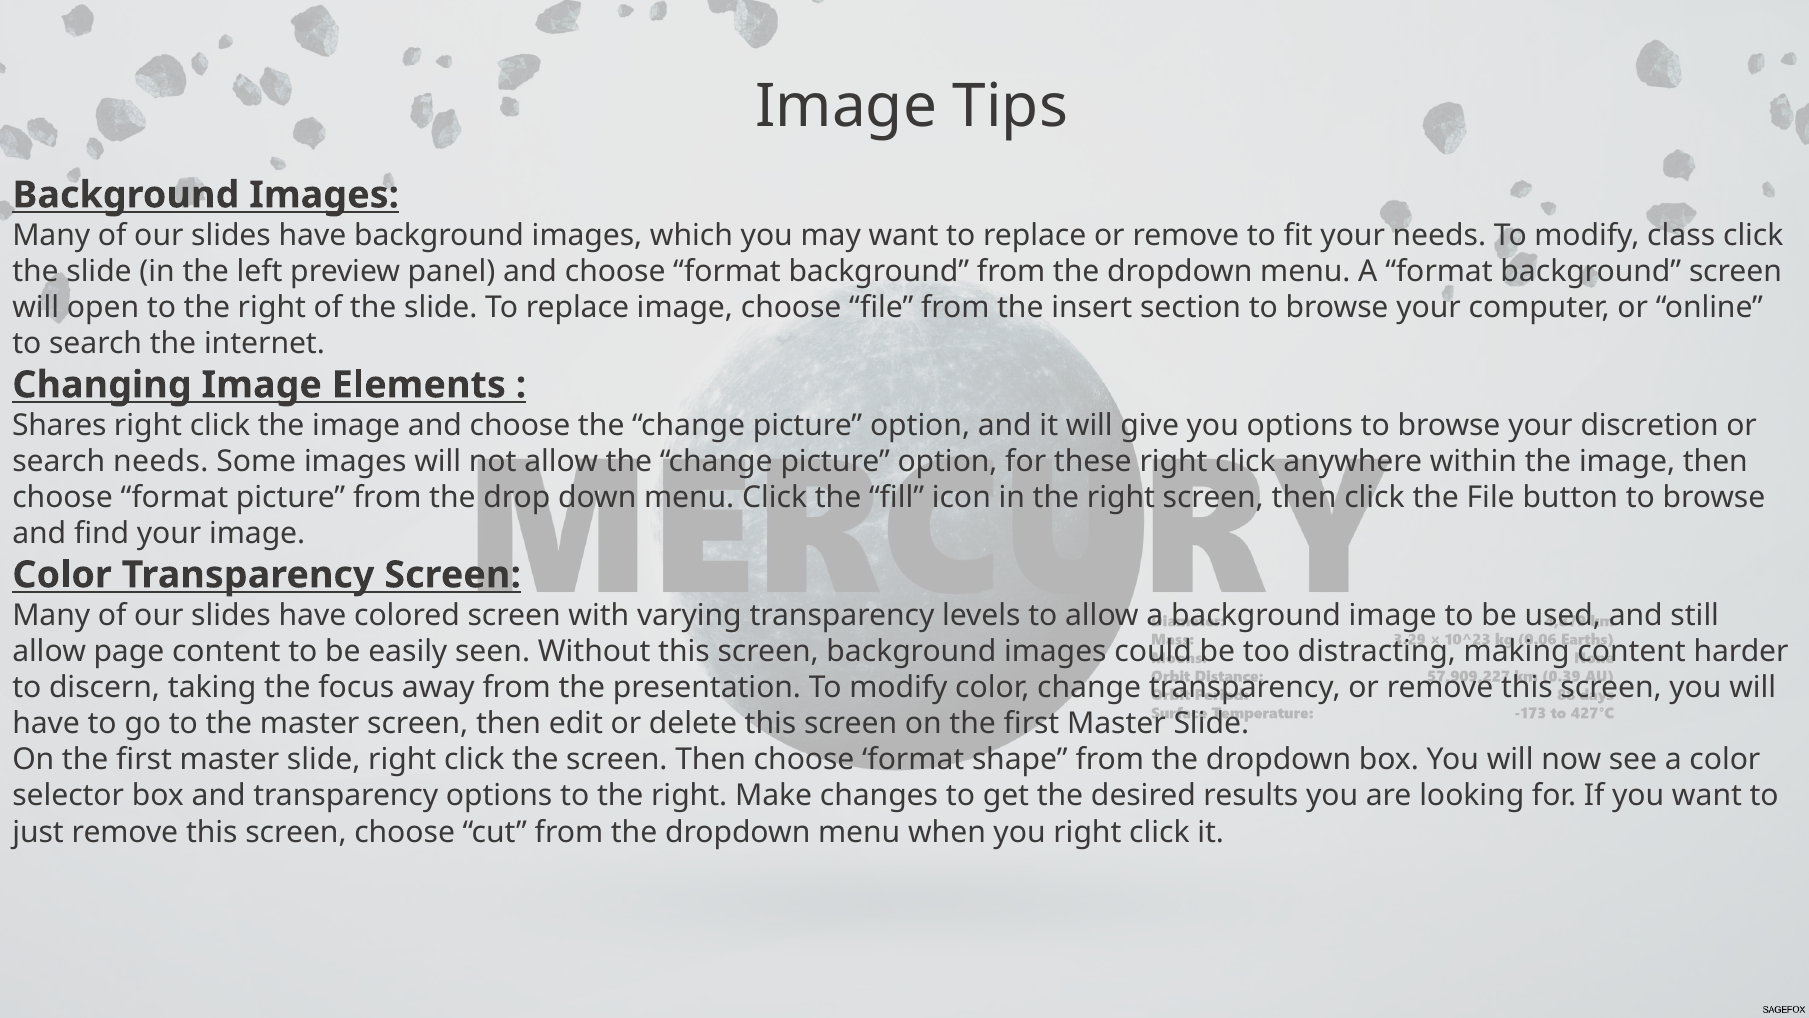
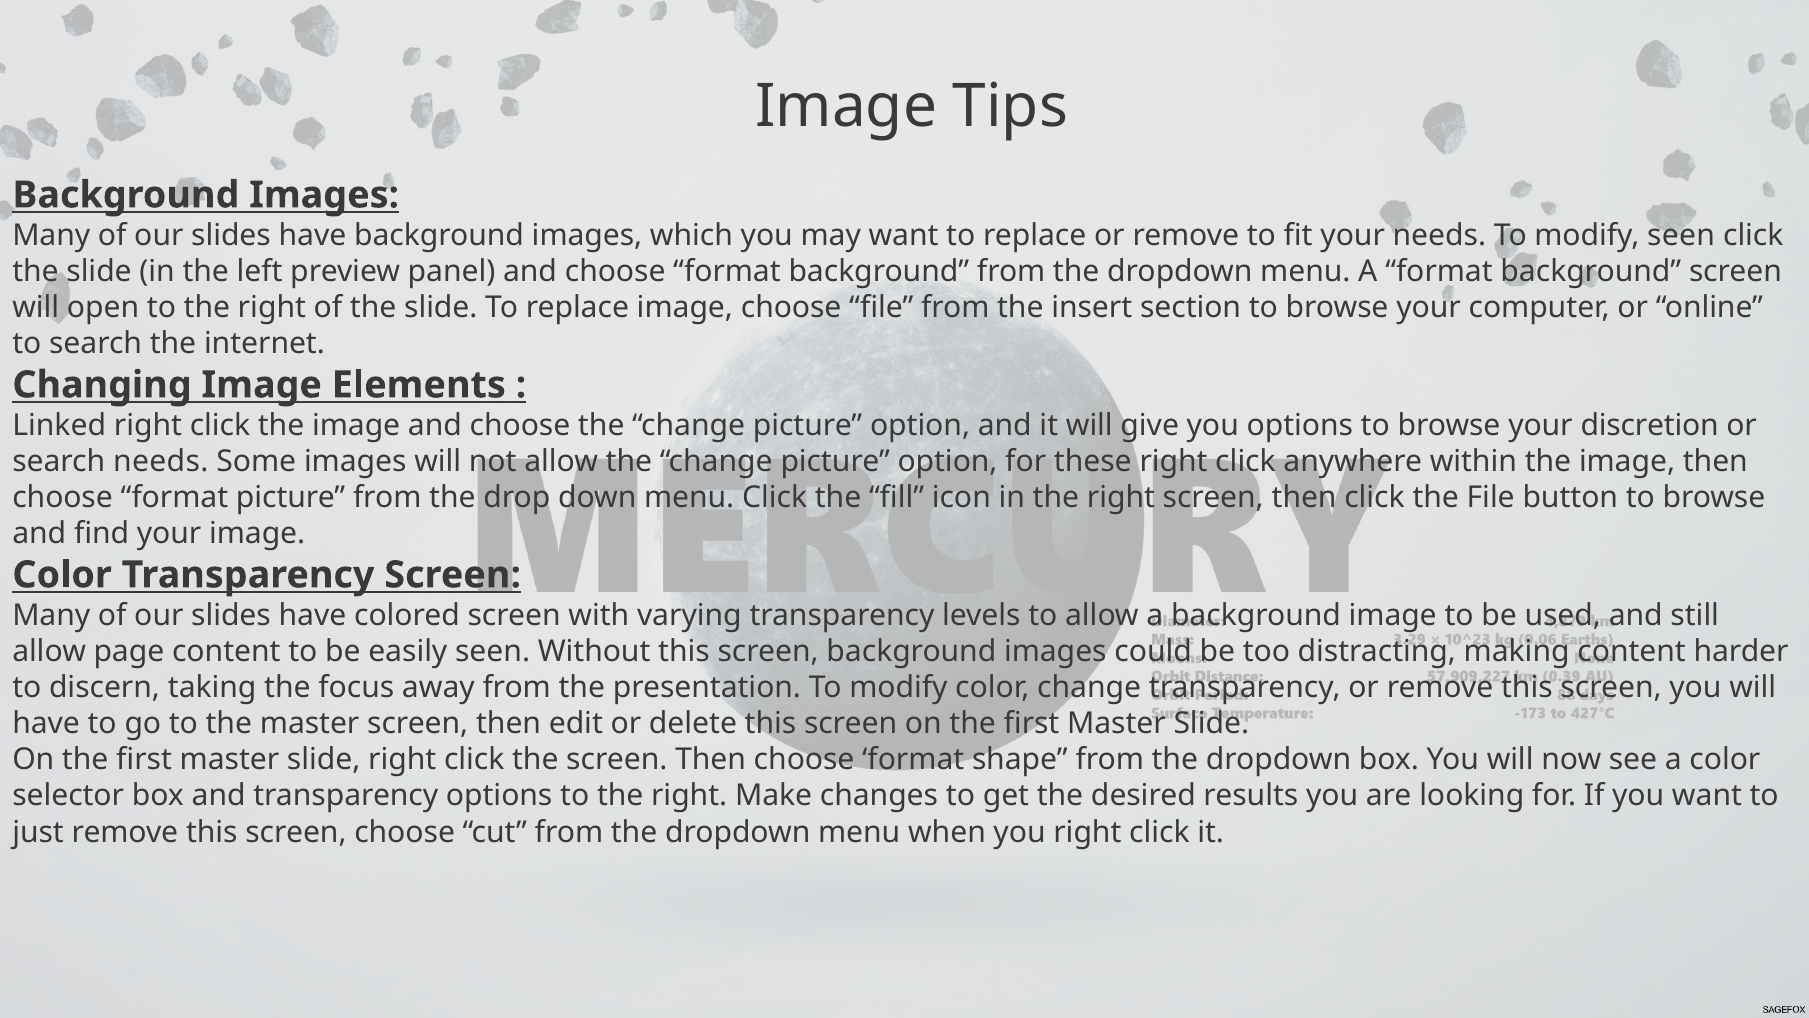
modify class: class -> seen
Shares: Shares -> Linked
